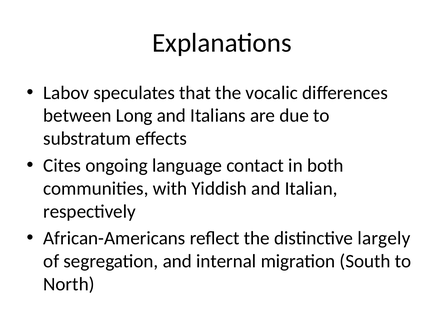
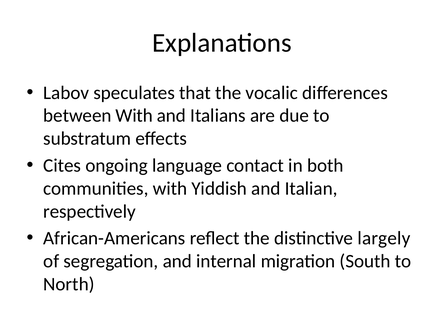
between Long: Long -> With
